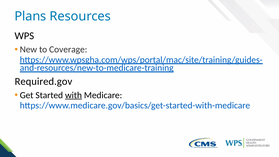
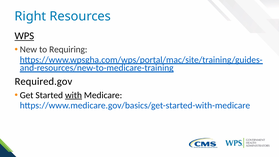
Plans: Plans -> Right
WPS underline: none -> present
Coverage: Coverage -> Requiring
